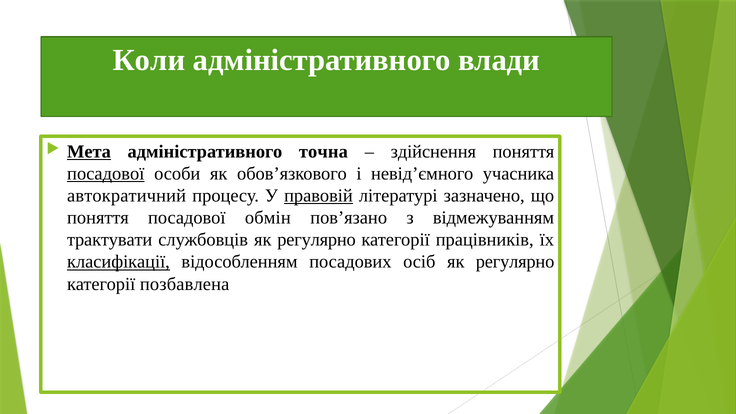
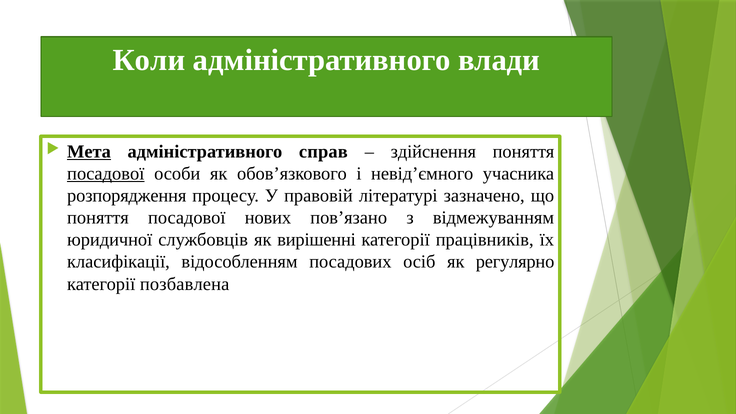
точна: точна -> справ
автократичний: автократичний -> розпорядження
правовій underline: present -> none
обмін: обмін -> нових
трактувати: трактувати -> юридичної
службовців як регулярно: регулярно -> вирішенні
класифікації underline: present -> none
